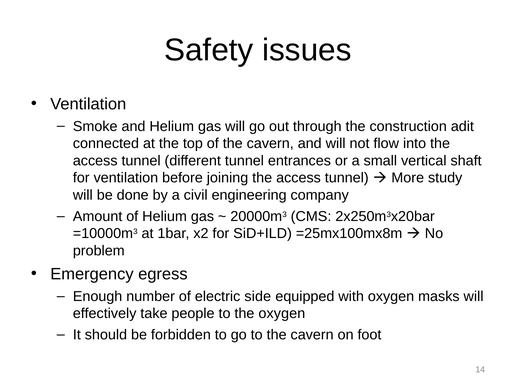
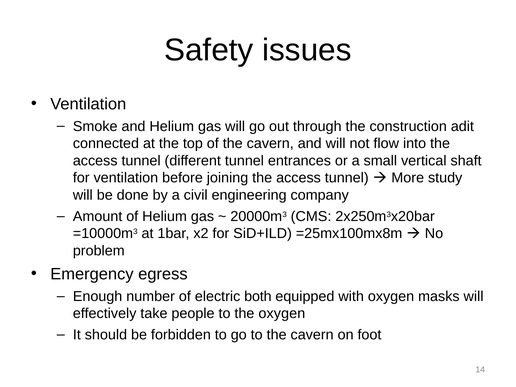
side: side -> both
